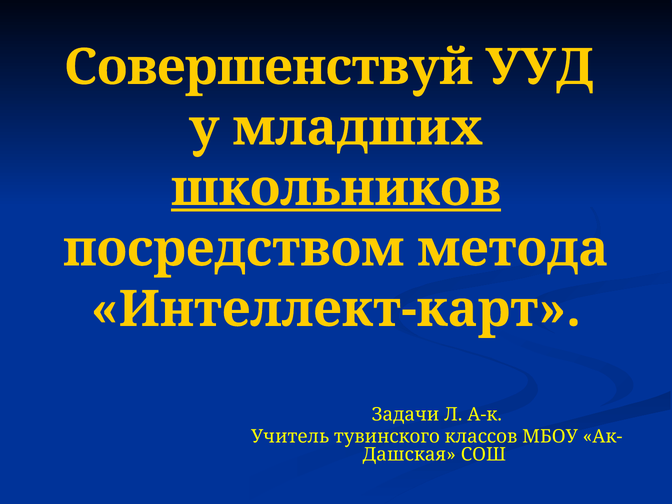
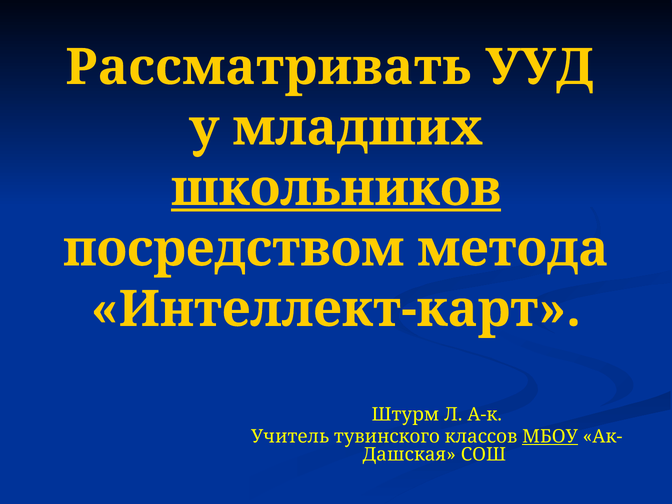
Совершенствуй: Совершенствуй -> Рассматривать
Задачи: Задачи -> Штурм
МБОУ underline: none -> present
